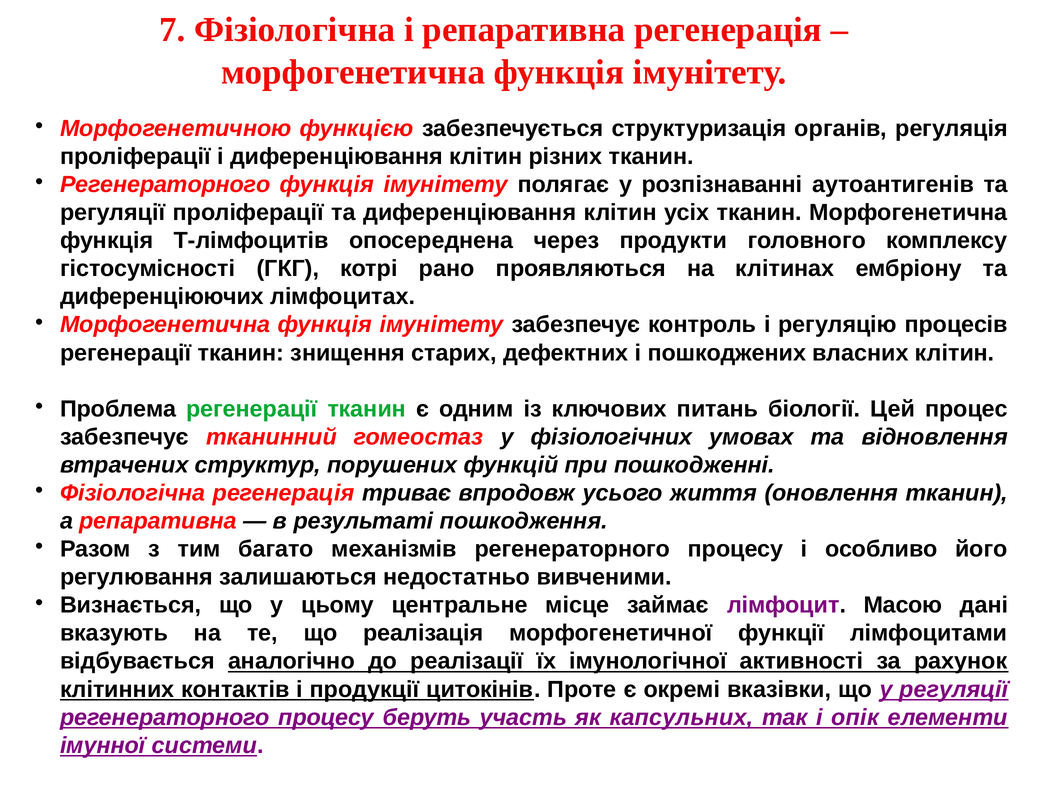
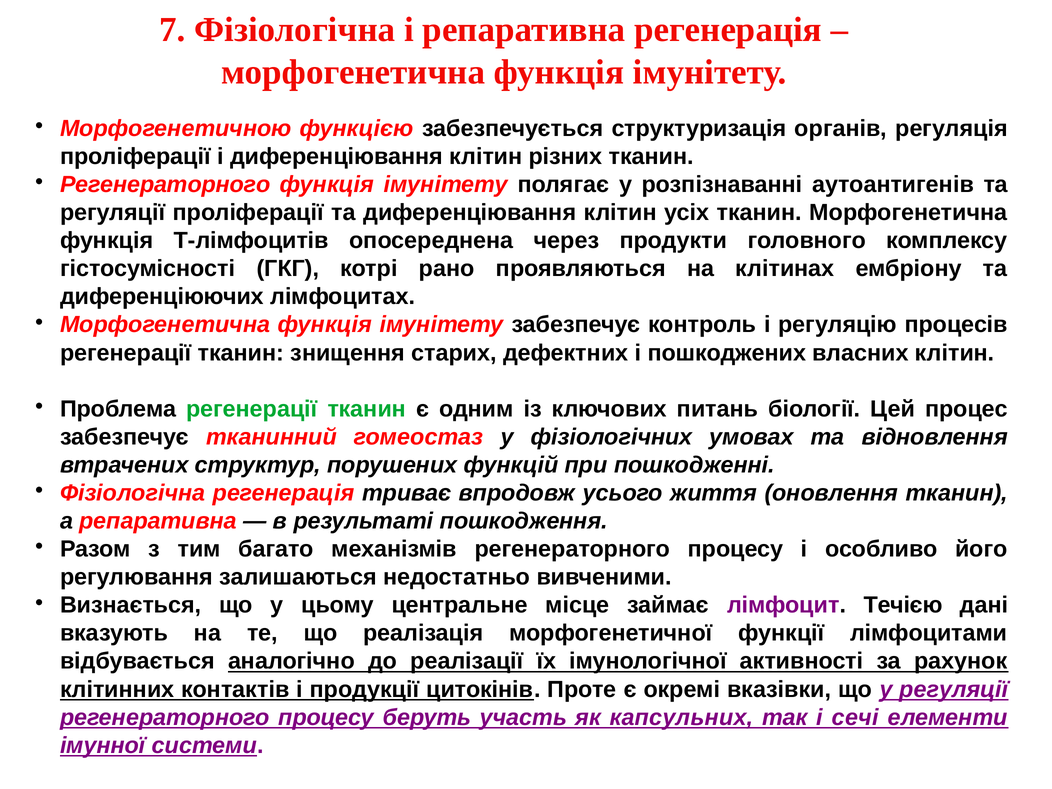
Масою: Масою -> Течією
опік: опік -> сечі
